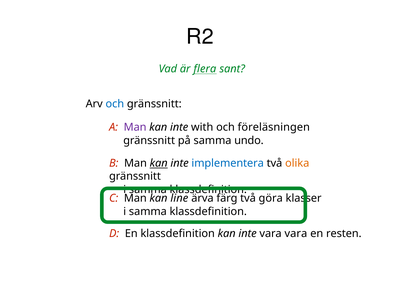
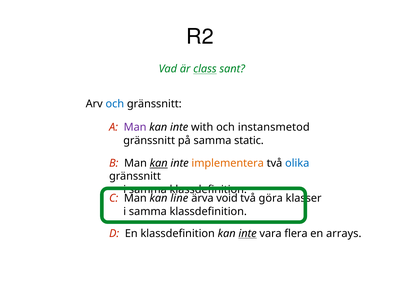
flera: flera -> class
föreläsningen: föreläsningen -> instansmetod
undo: undo -> static
implementera colour: blue -> orange
olika colour: orange -> blue
färg: färg -> void
inte at (248, 233) underline: none -> present
vara vara: vara -> flera
resten: resten -> arrays
